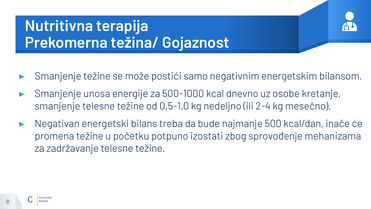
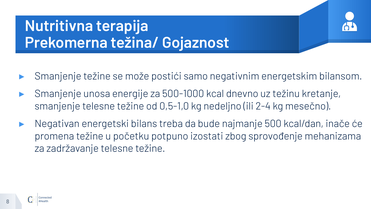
osobe: osobe -> težinu
